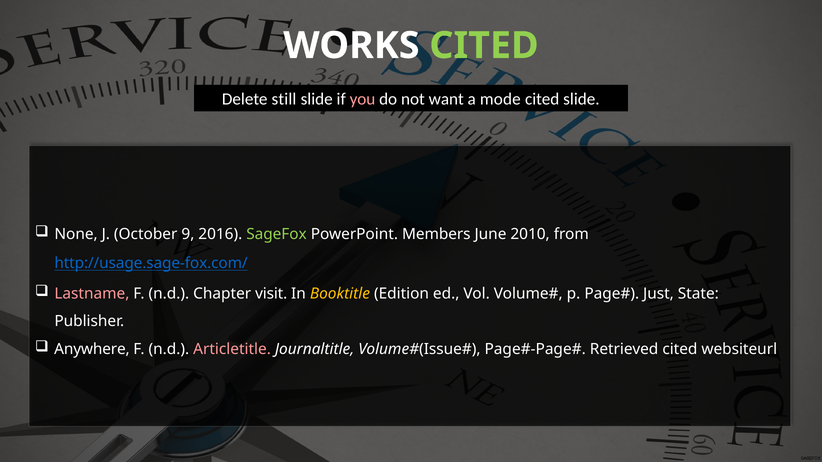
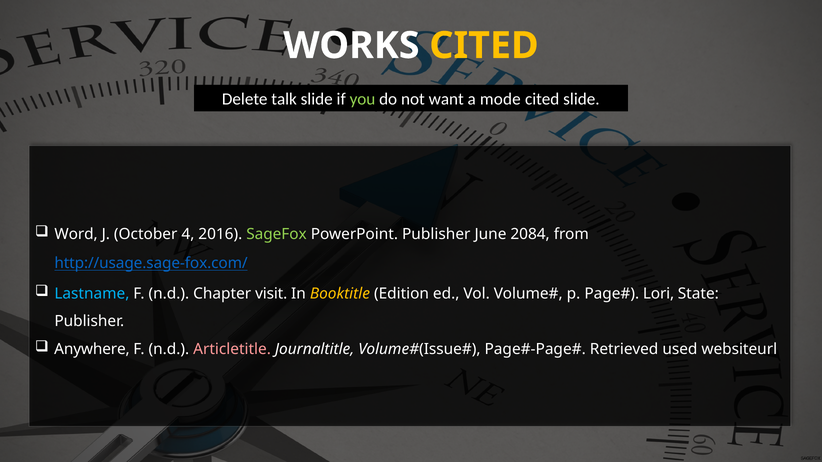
CITED at (484, 46) colour: light green -> yellow
still: still -> talk
you colour: pink -> light green
None: None -> Word
9: 9 -> 4
PowerPoint Members: Members -> Publisher
2010: 2010 -> 2084
Lastname colour: pink -> light blue
Just: Just -> Lori
Retrieved cited: cited -> used
